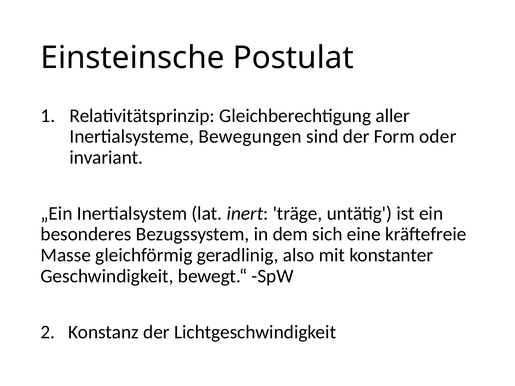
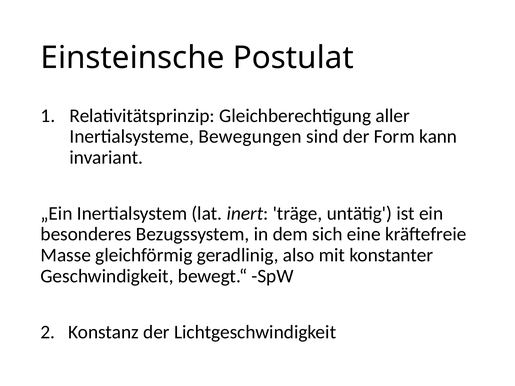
oder: oder -> kann
